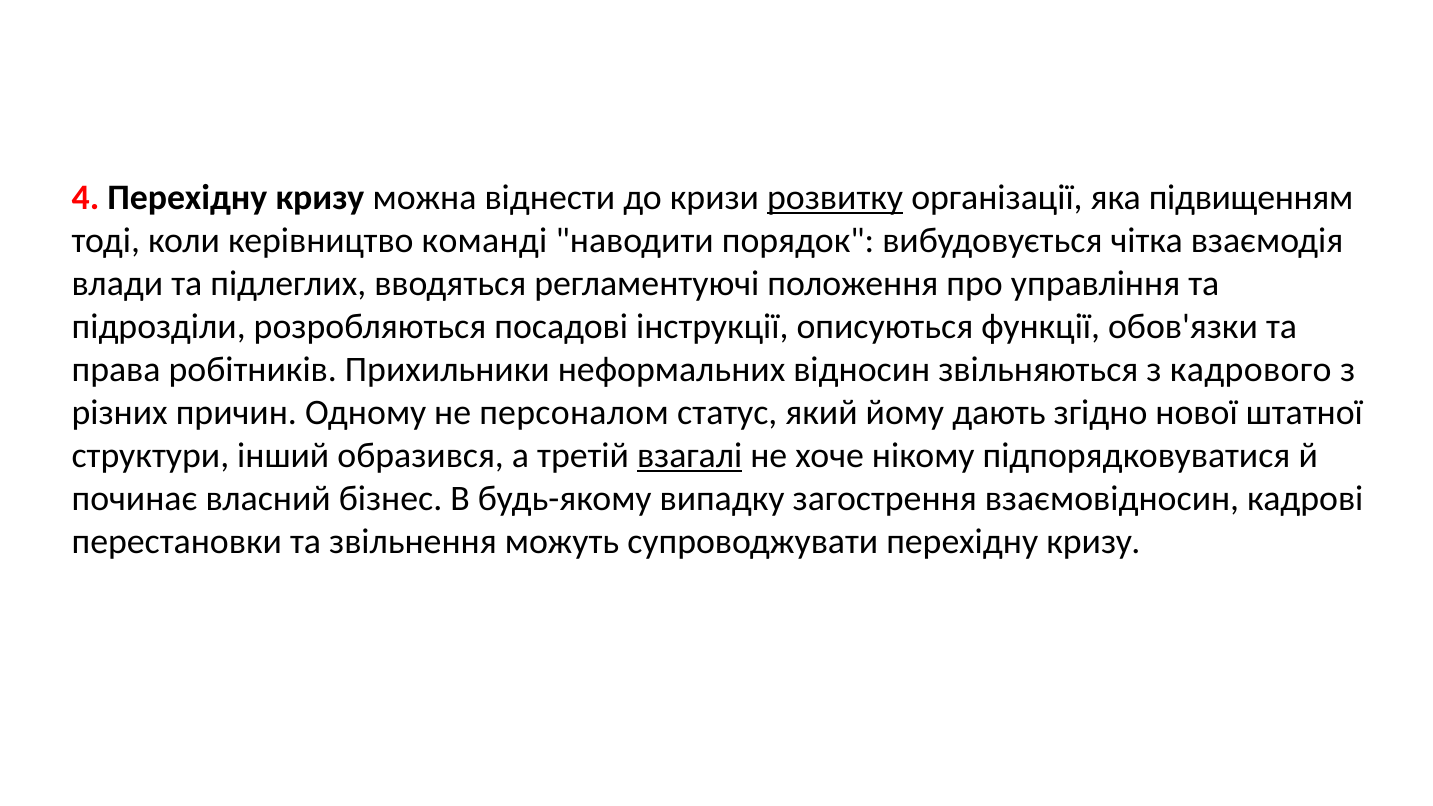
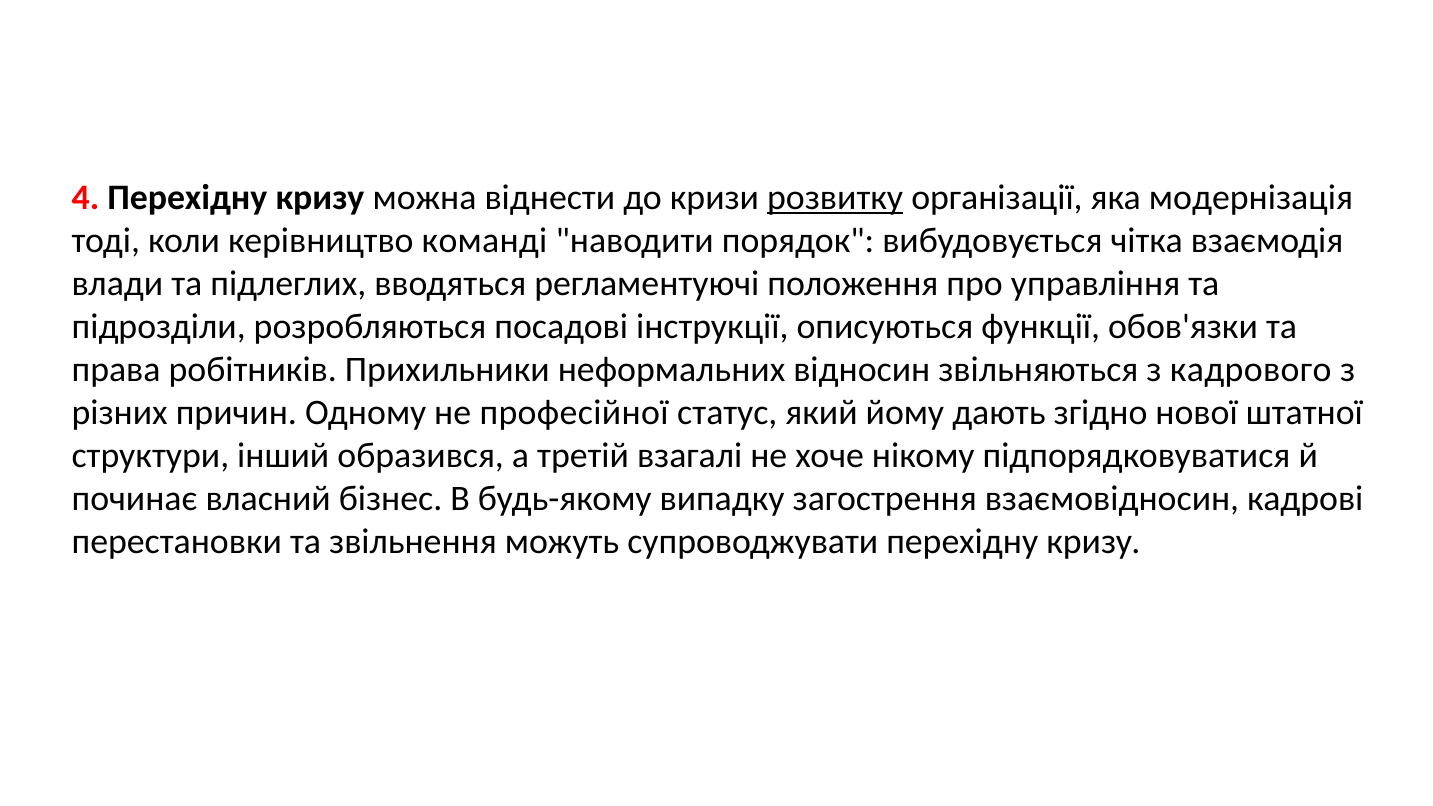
підвищенням: підвищенням -> модернізація
персоналом: персоналом -> професійної
взагалі underline: present -> none
